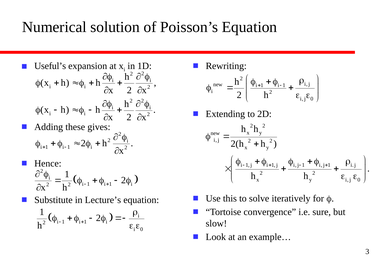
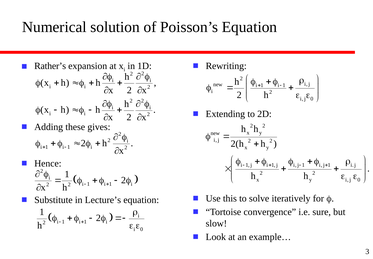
Useful’s: Useful’s -> Rather’s
